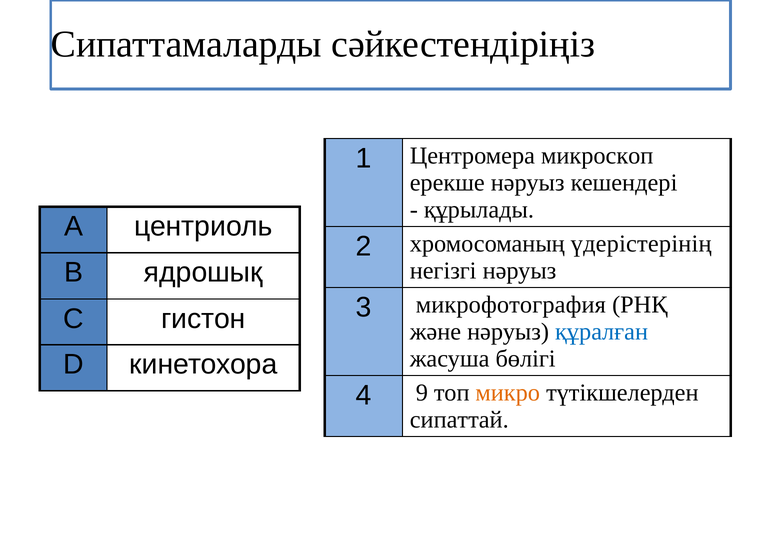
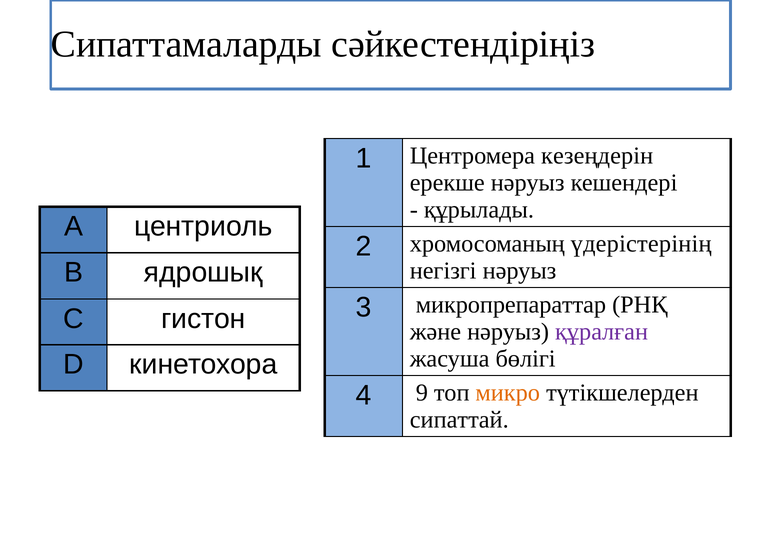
микроскоп: микроскоп -> кезеңдерін
микрофотография: микрофотография -> микропрепараттар
құралған colour: blue -> purple
